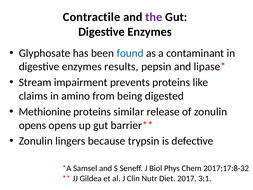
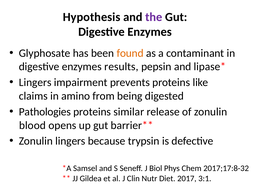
Contractile: Contractile -> Hypothesis
found colour: blue -> orange
Stream at (35, 82): Stream -> Lingers
Methionine: Methionine -> Pathologies
opens at (33, 125): opens -> blood
